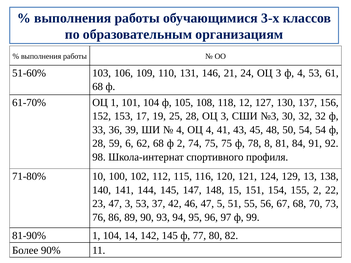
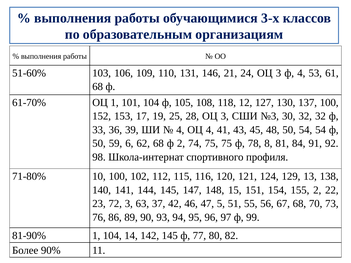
137 156: 156 -> 100
28 at (99, 144): 28 -> 50
23 47: 47 -> 72
3 53: 53 -> 63
